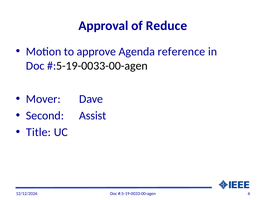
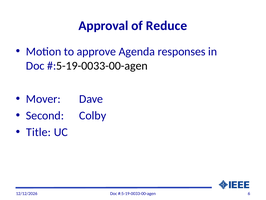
reference: reference -> responses
Assist: Assist -> Colby
